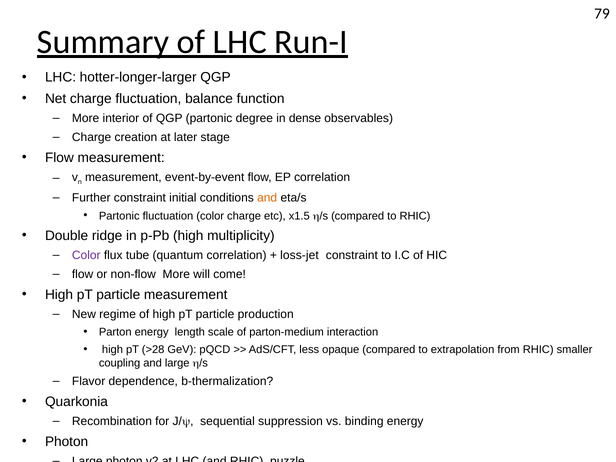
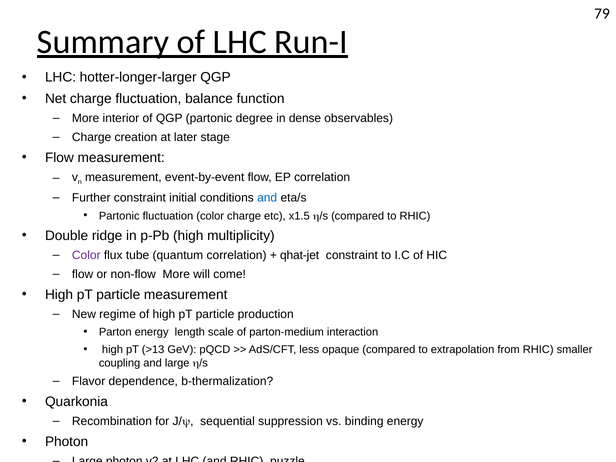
and at (267, 198) colour: orange -> blue
loss-jet: loss-jet -> qhat-jet
>28: >28 -> >13
